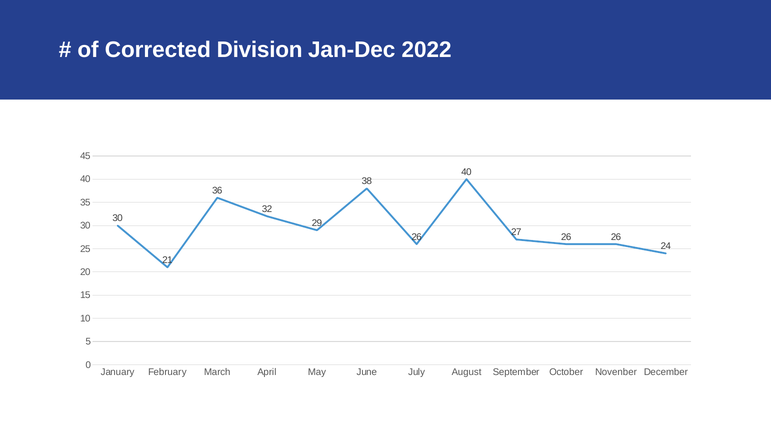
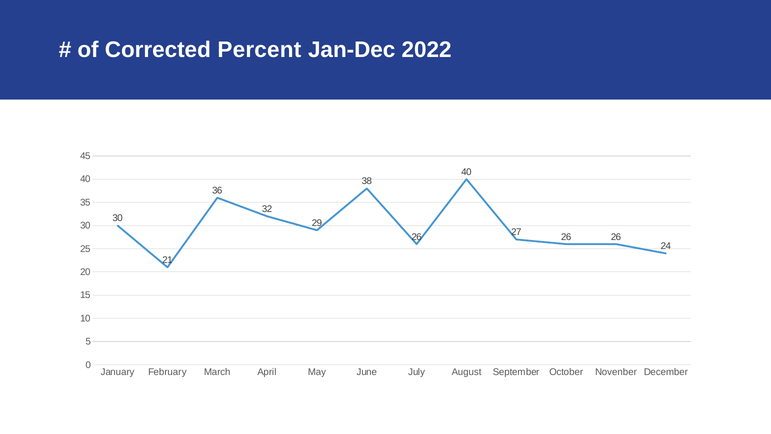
Division: Division -> Percent
